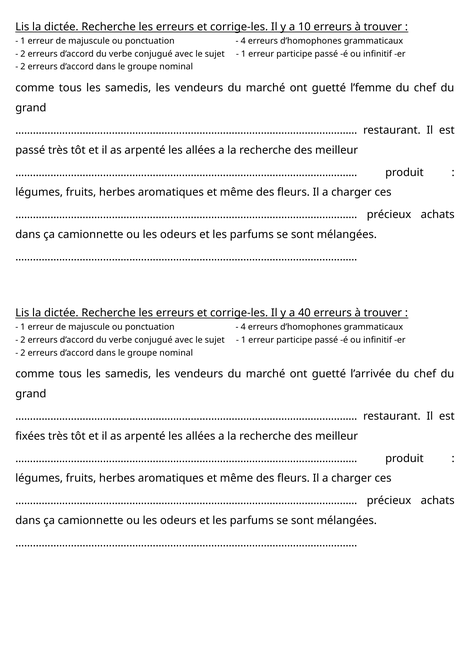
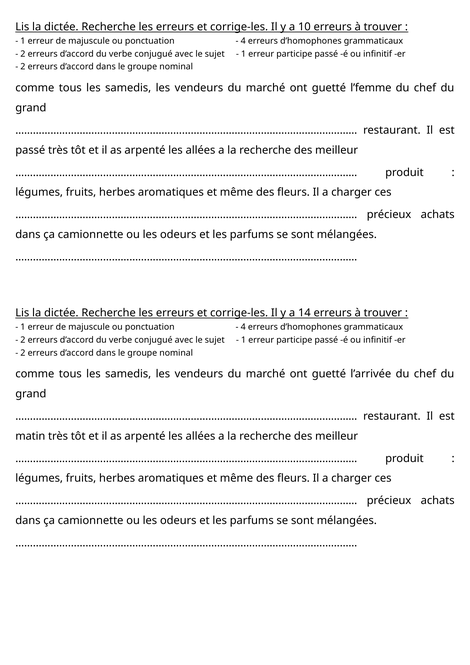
40: 40 -> 14
fixées: fixées -> matin
